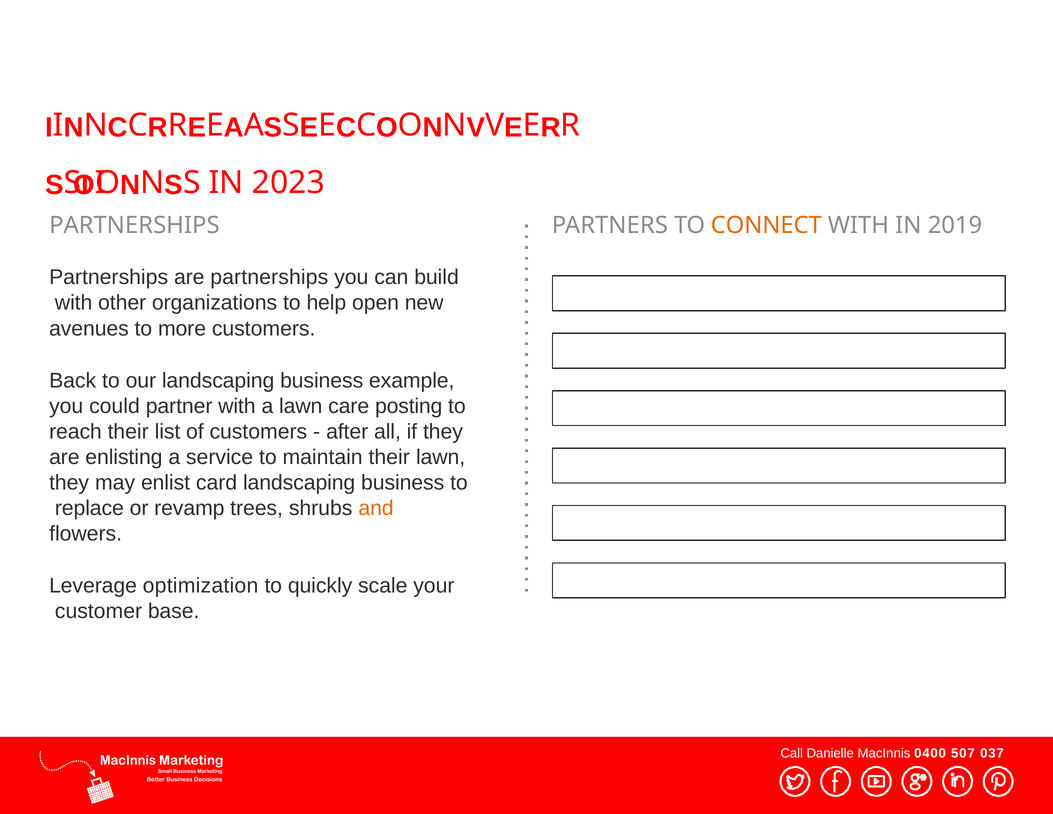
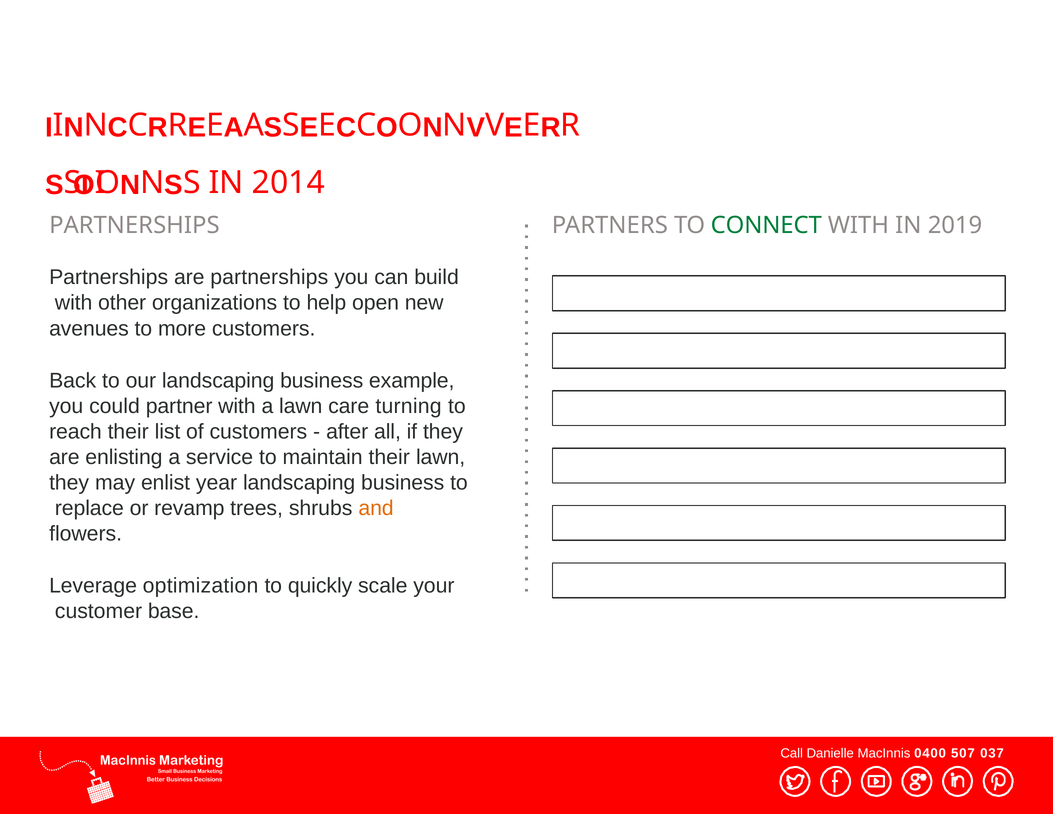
2023: 2023 -> 2014
CONNECT colour: orange -> green
posting: posting -> turning
card: card -> year
